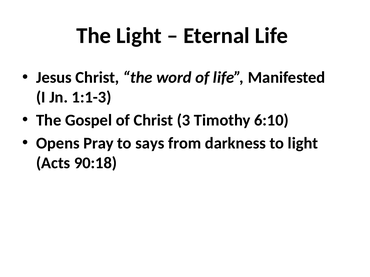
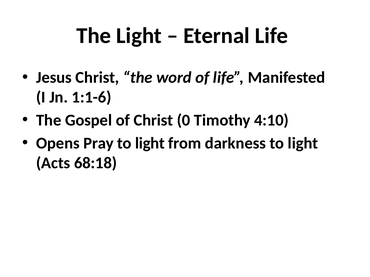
1:1-3: 1:1-3 -> 1:1-6
3: 3 -> 0
6:10: 6:10 -> 4:10
says at (150, 143): says -> light
90:18: 90:18 -> 68:18
